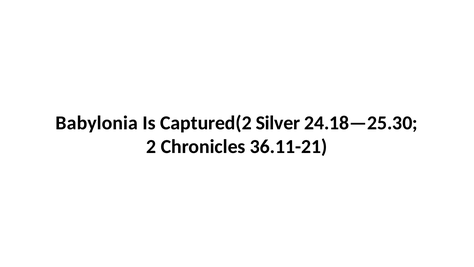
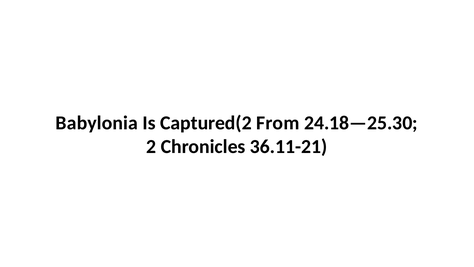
Silver: Silver -> From
